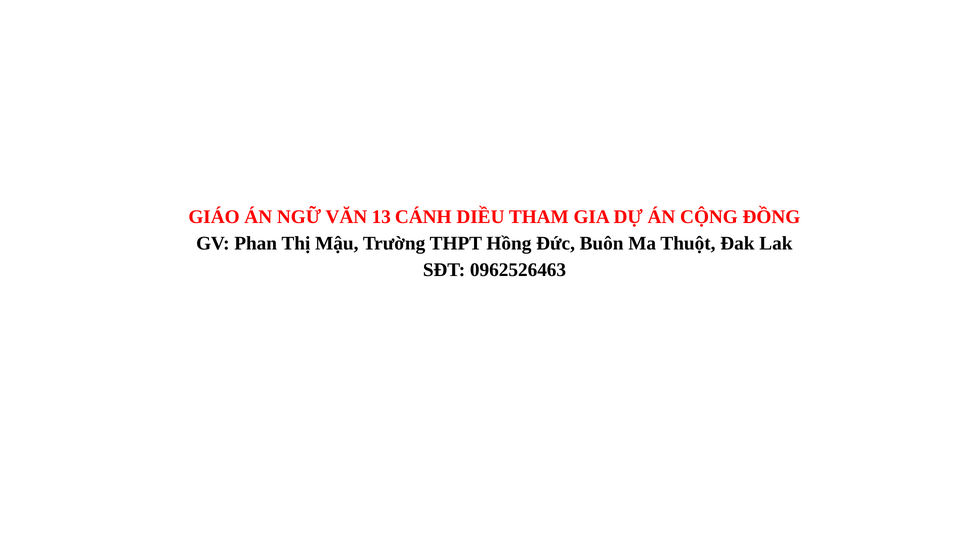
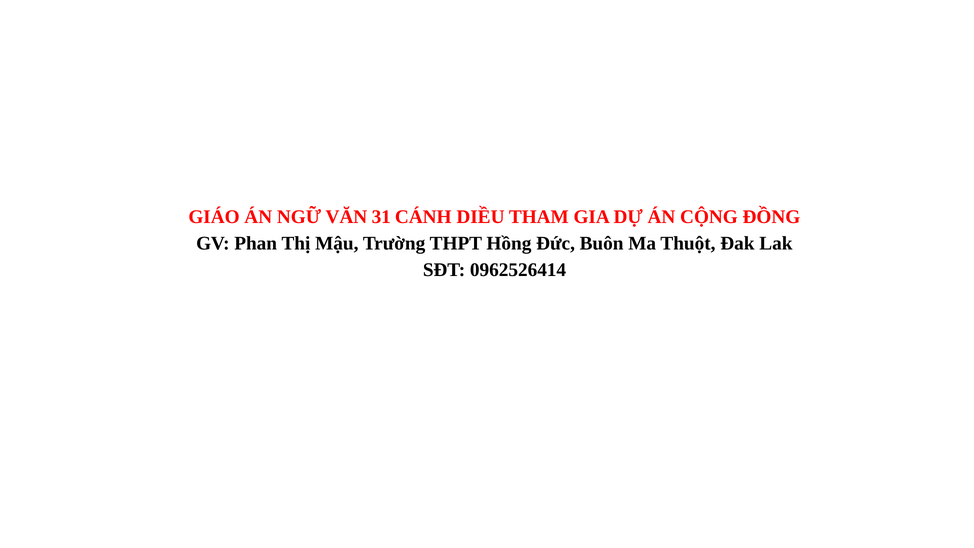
13: 13 -> 31
0962526463: 0962526463 -> 0962526414
